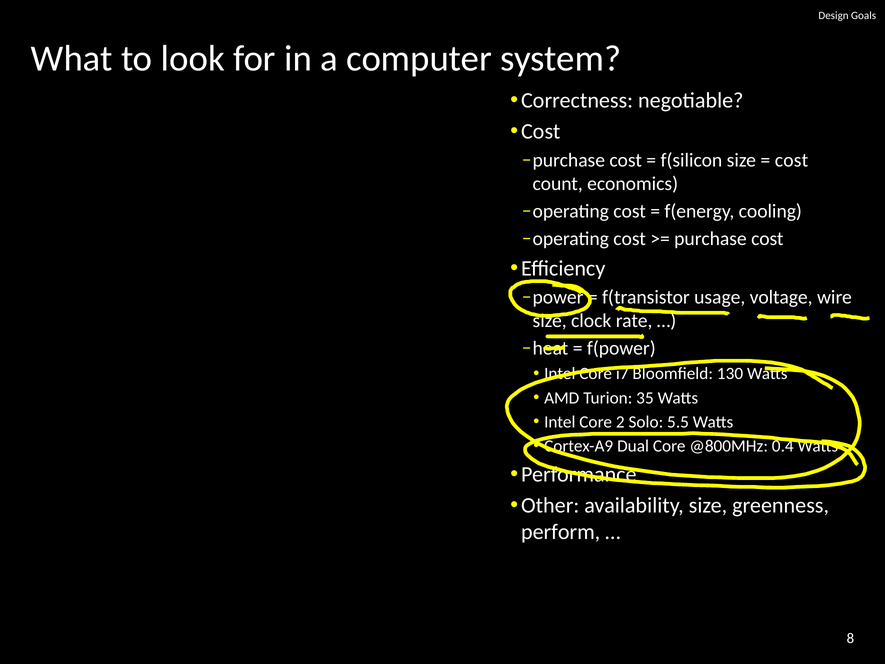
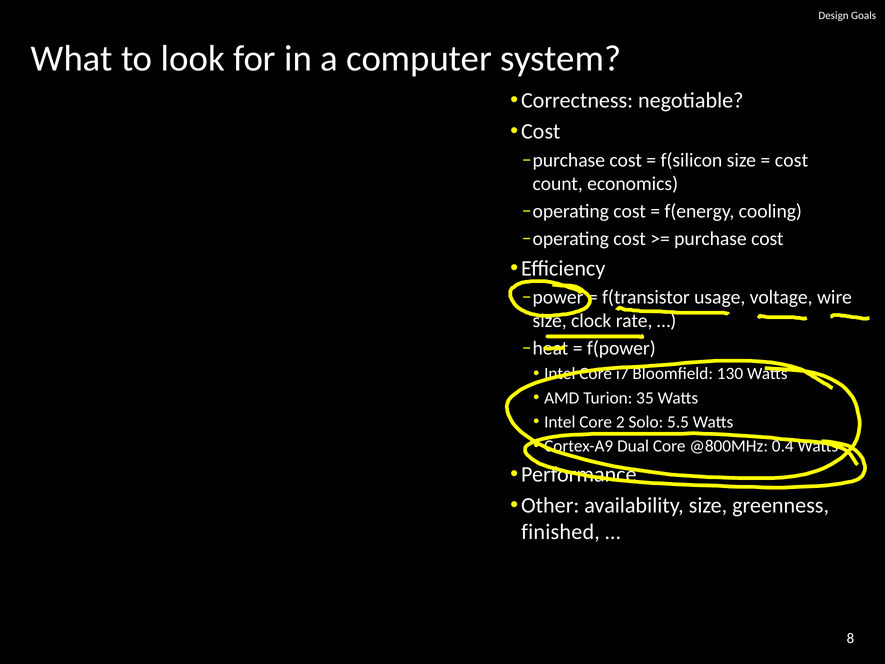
perform: perform -> finished
